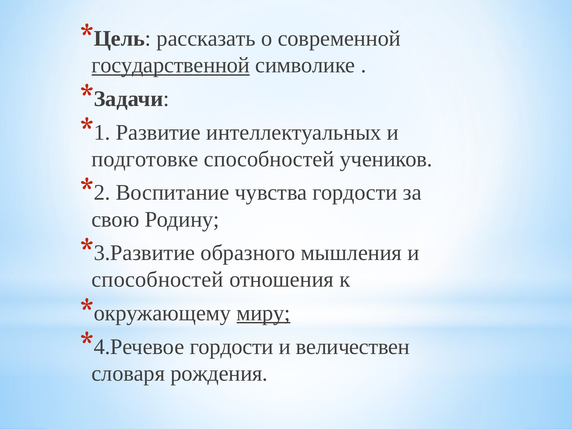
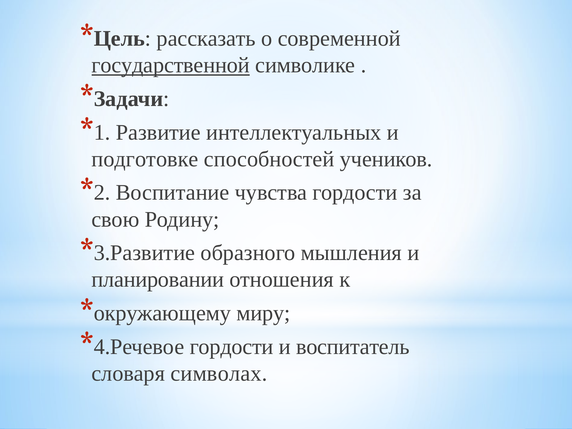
способностей at (158, 280): способностей -> планировании
миру underline: present -> none
величествен: величествен -> воспитатель
рождения: рождения -> символах
